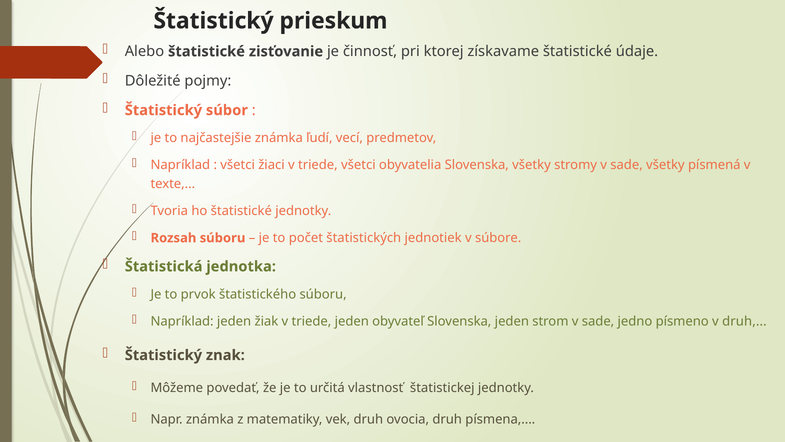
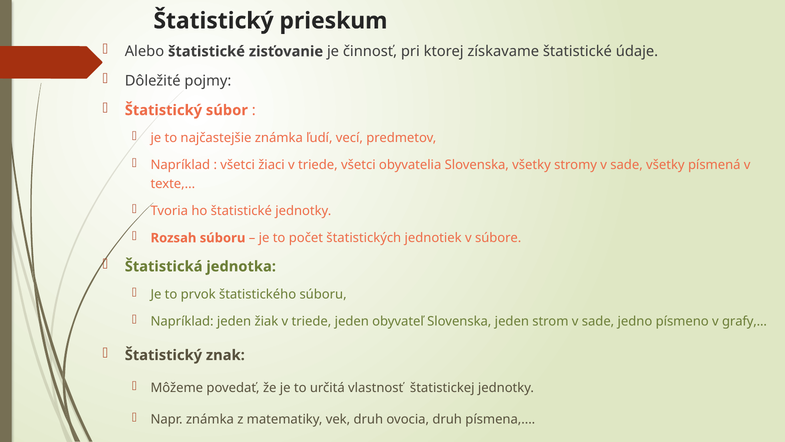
v druh: druh -> grafy
